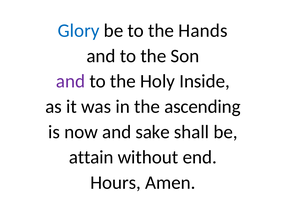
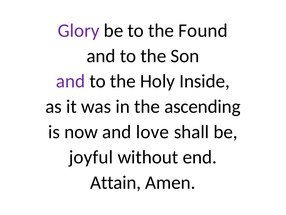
Glory colour: blue -> purple
Hands: Hands -> Found
sake: sake -> love
attain: attain -> joyful
Hours: Hours -> Attain
